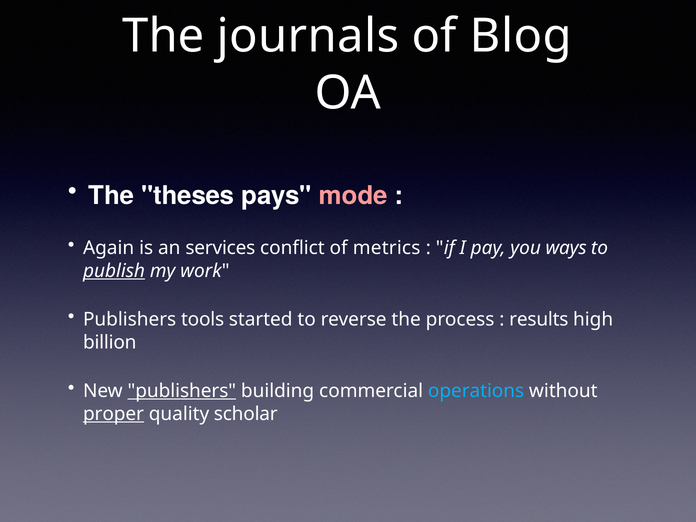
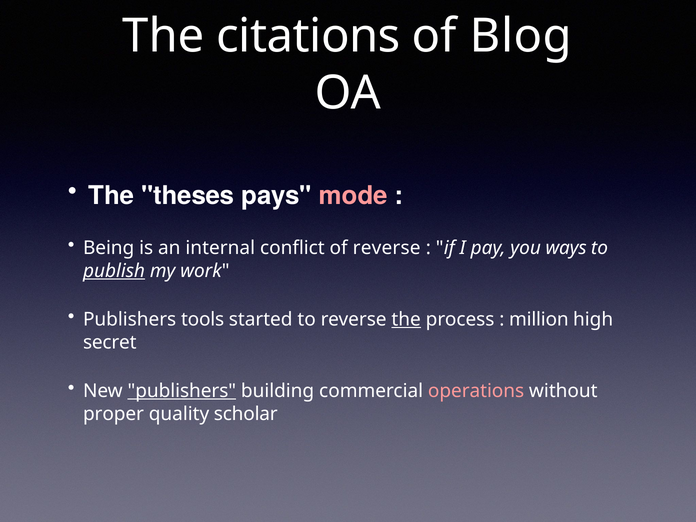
journals: journals -> citations
Again: Again -> Being
services: services -> internal
of metrics: metrics -> reverse
the at (406, 319) underline: none -> present
results: results -> million
billion: billion -> secret
operations colour: light blue -> pink
proper underline: present -> none
